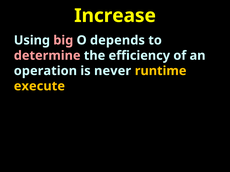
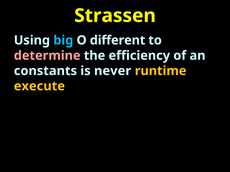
Increase: Increase -> Strassen
big colour: pink -> light blue
depends: depends -> different
operation: operation -> constants
